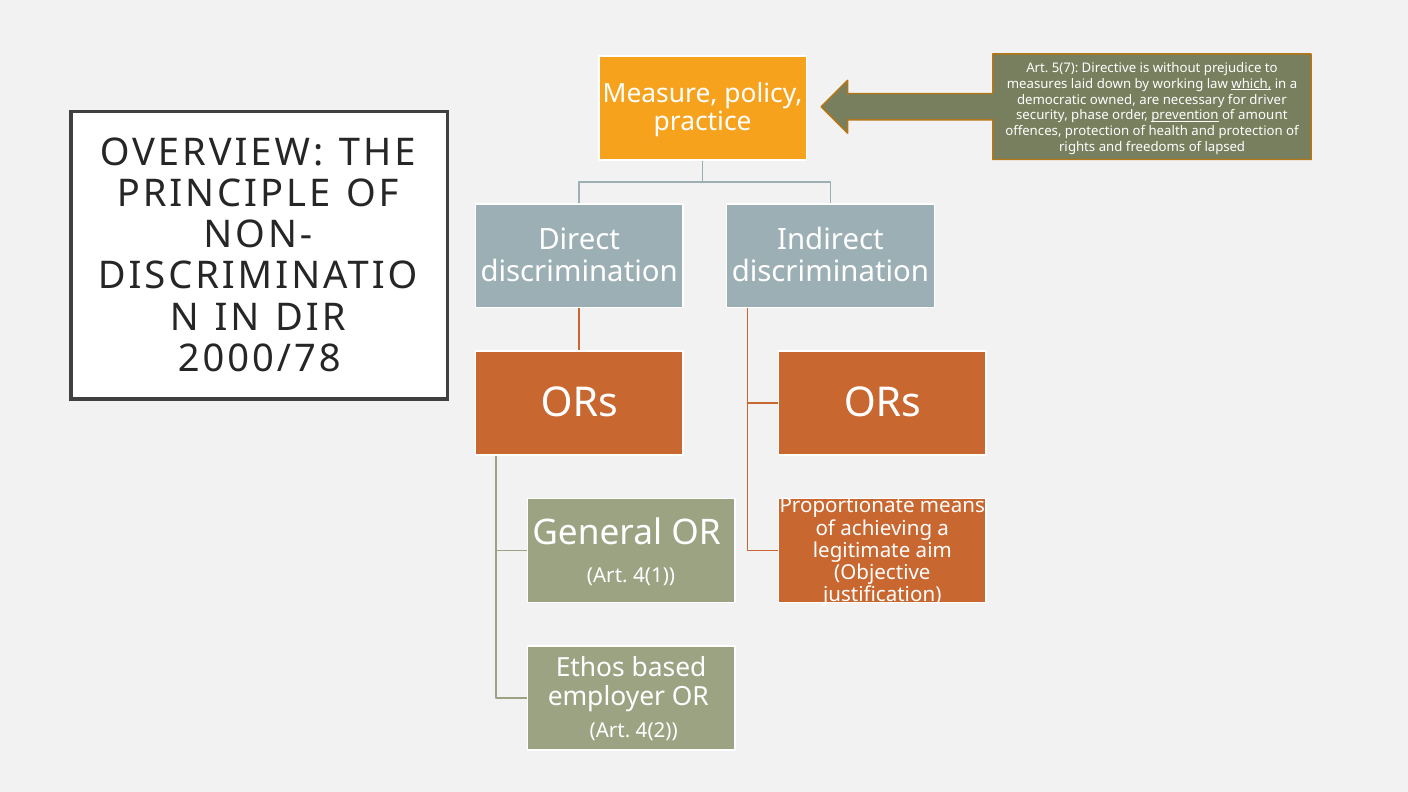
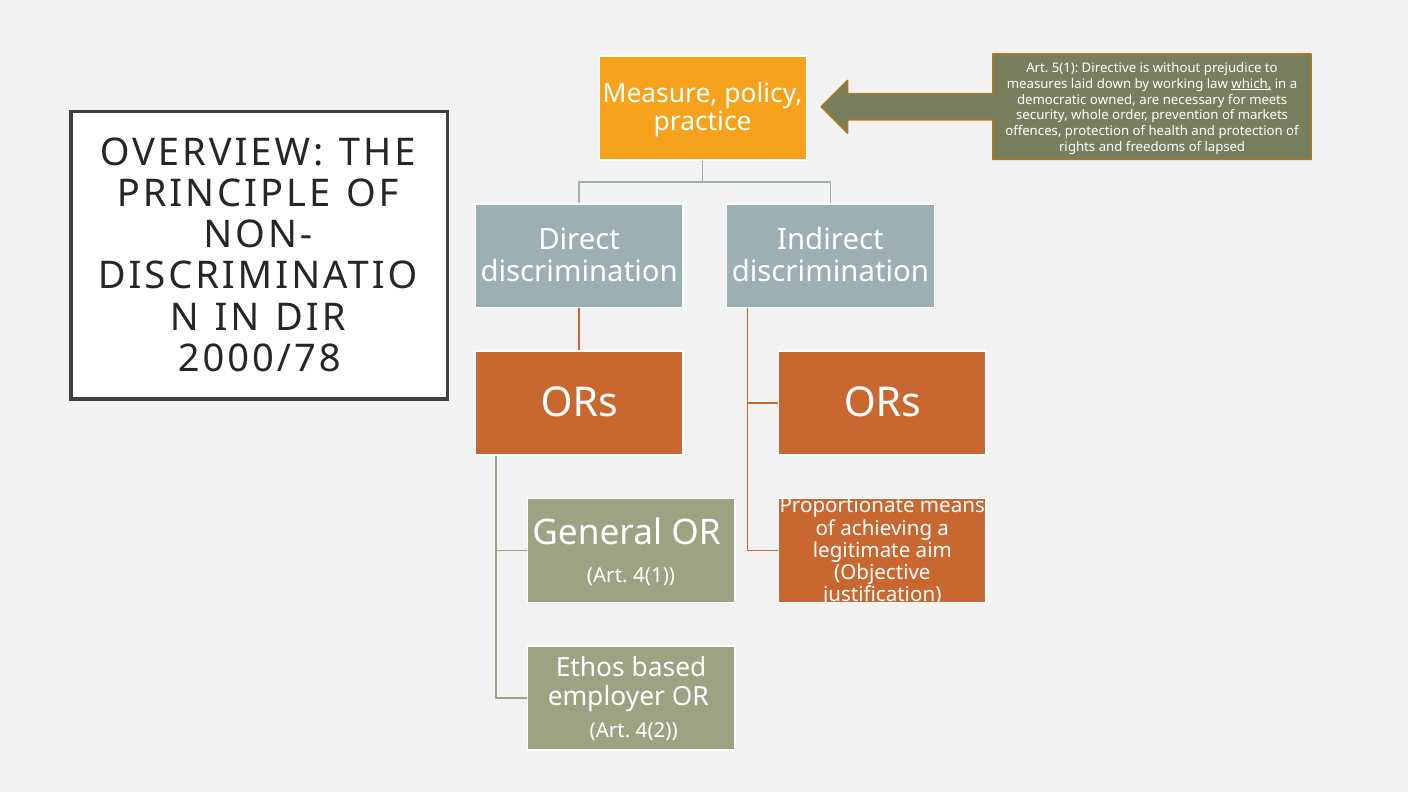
5(7: 5(7 -> 5(1
driver: driver -> meets
phase: phase -> whole
prevention underline: present -> none
amount: amount -> markets
